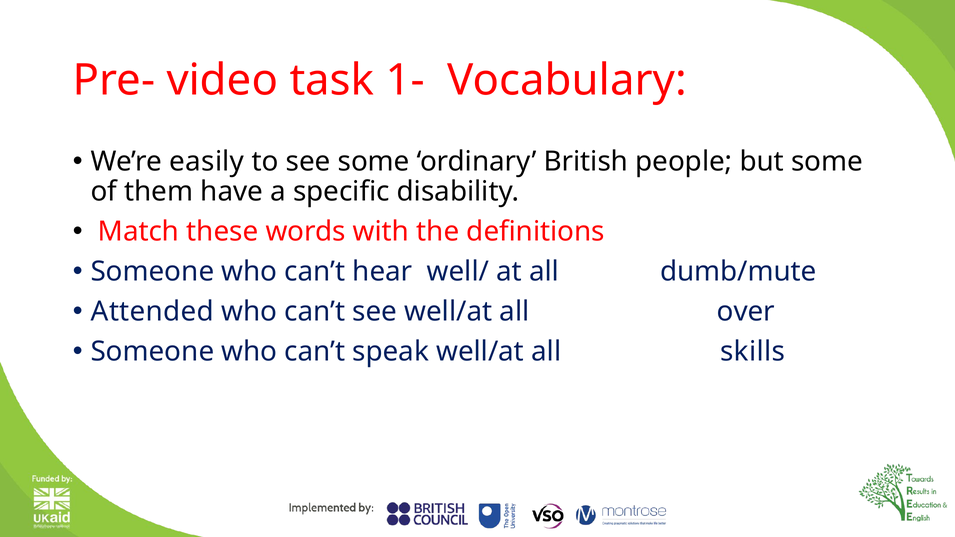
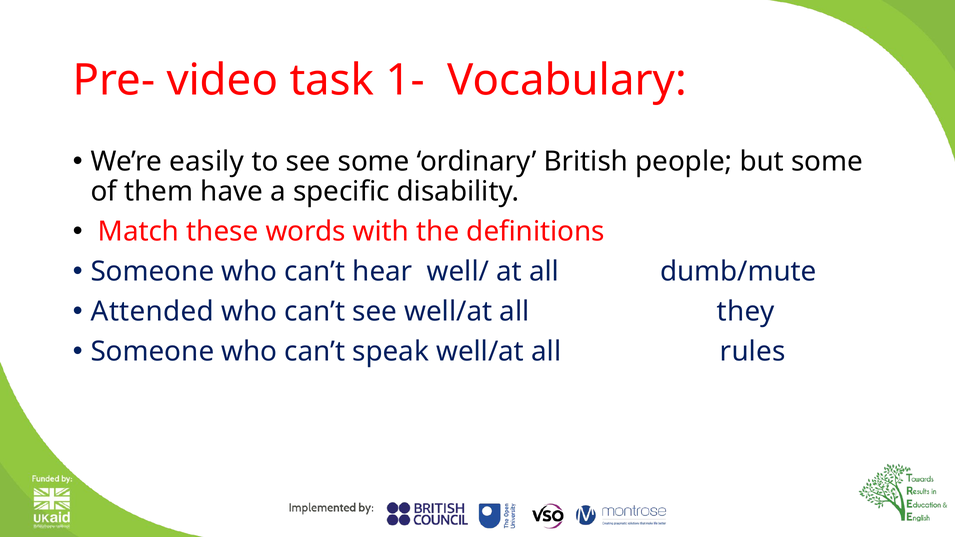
over: over -> they
skills: skills -> rules
